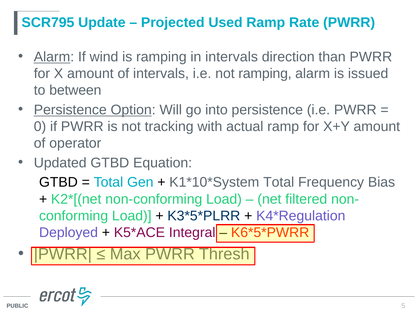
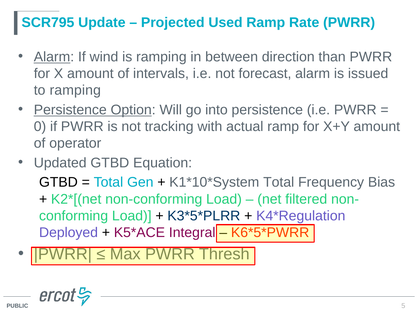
in intervals: intervals -> between
not ramping: ramping -> forecast
to between: between -> ramping
